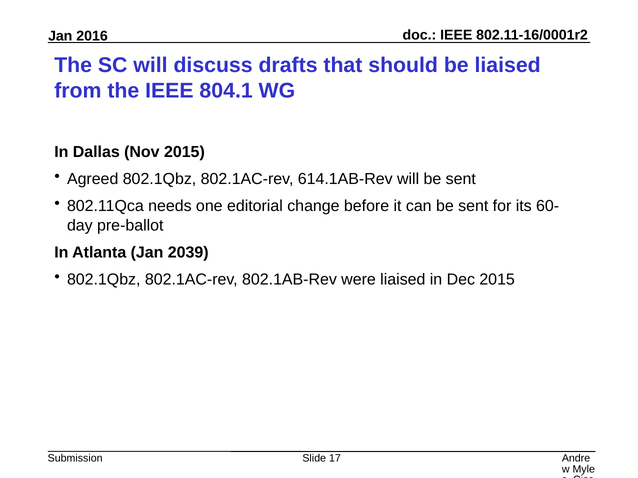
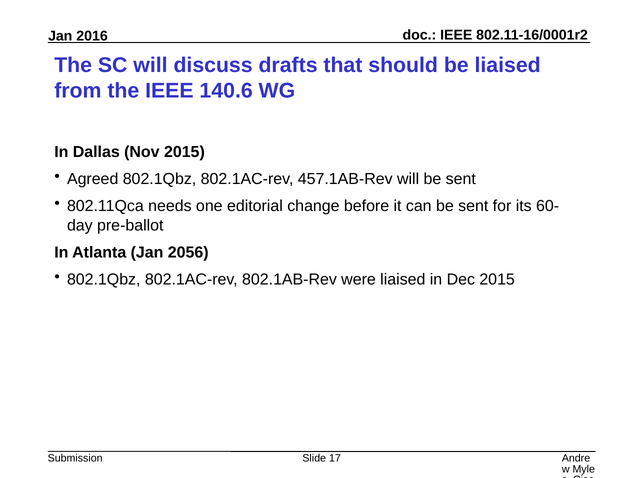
804.1: 804.1 -> 140.6
614.1AB-Rev: 614.1AB-Rev -> 457.1AB-Rev
2039: 2039 -> 2056
